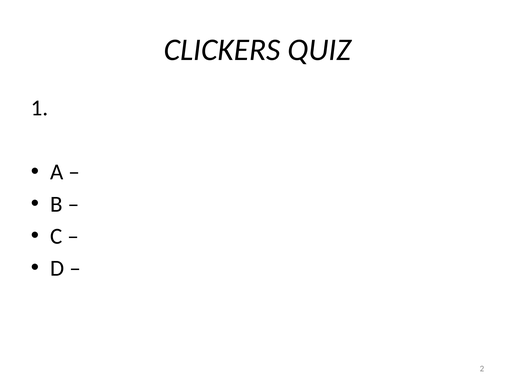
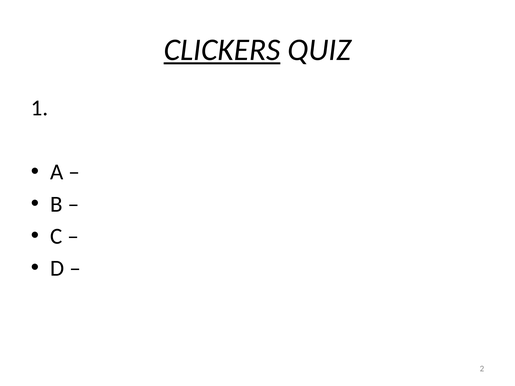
CLICKERS underline: none -> present
